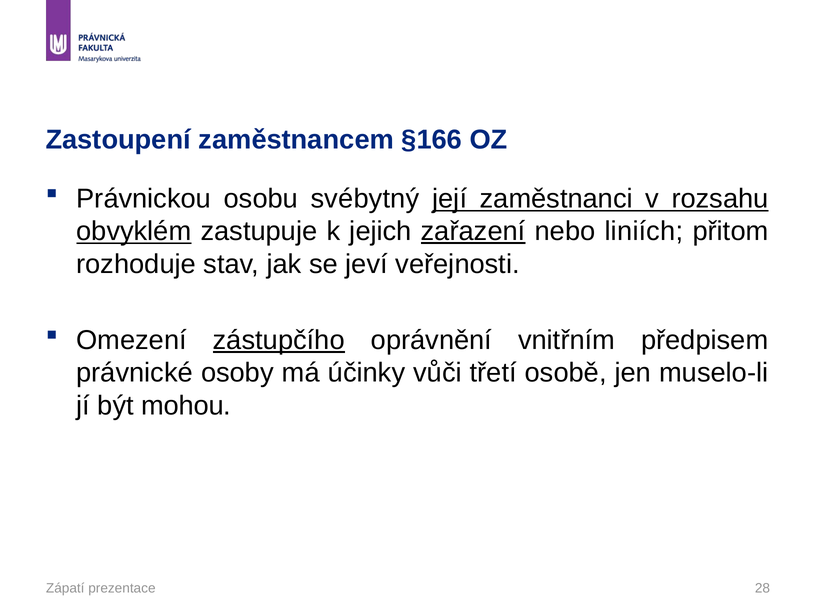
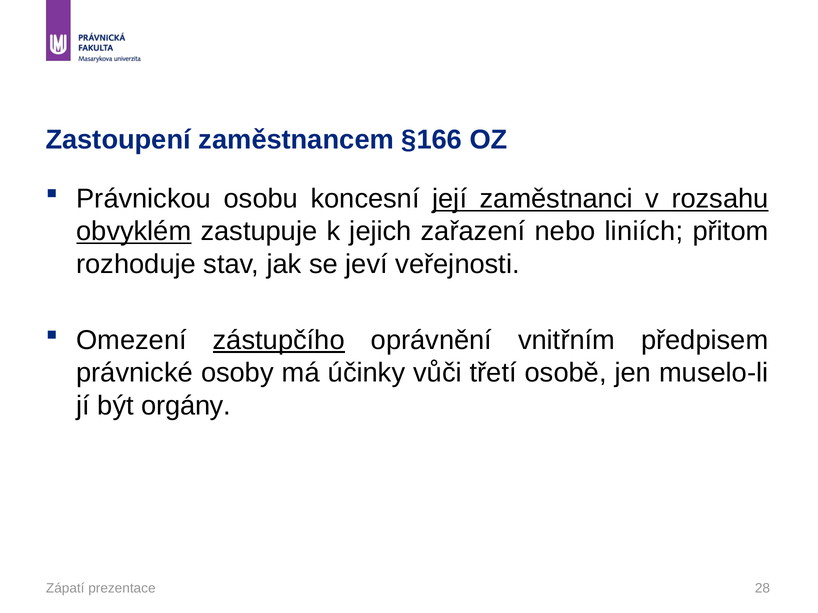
svébytný: svébytný -> koncesní
zařazení underline: present -> none
mohou: mohou -> orgány
